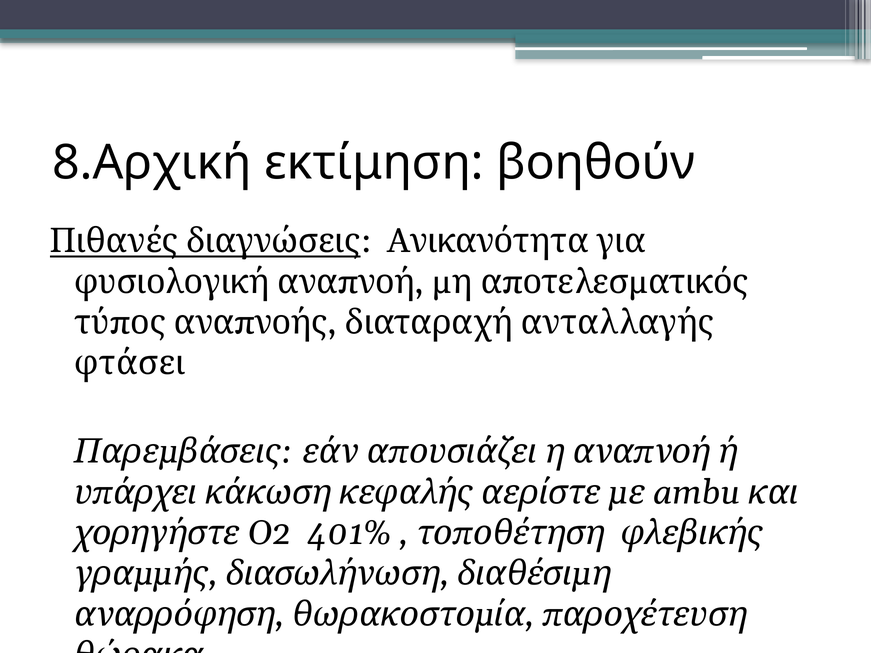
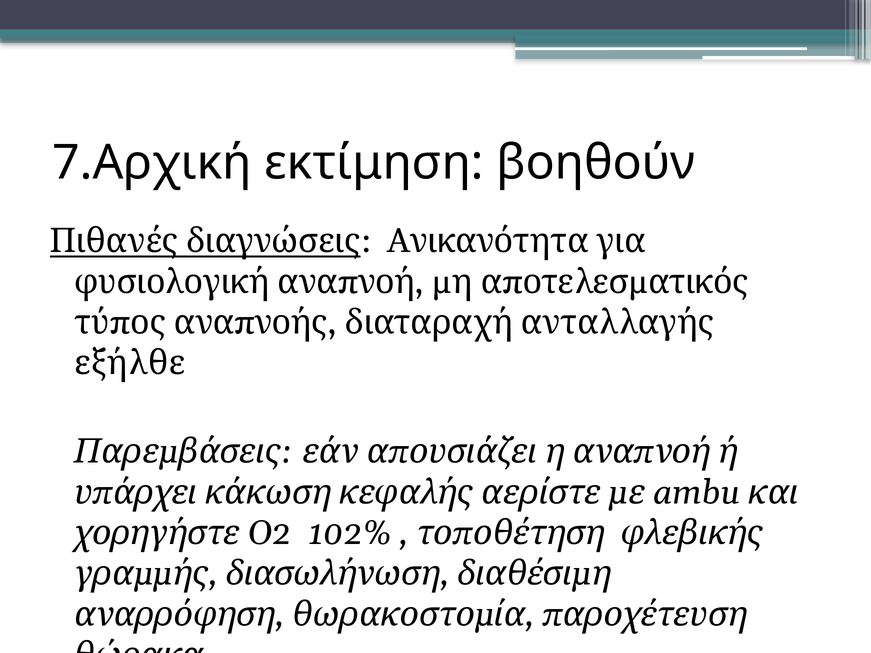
8.Αρχική: 8.Αρχική -> 7.Αρχική
φτάσει: φτάσει -> εξήλθε
401%: 401% -> 102%
